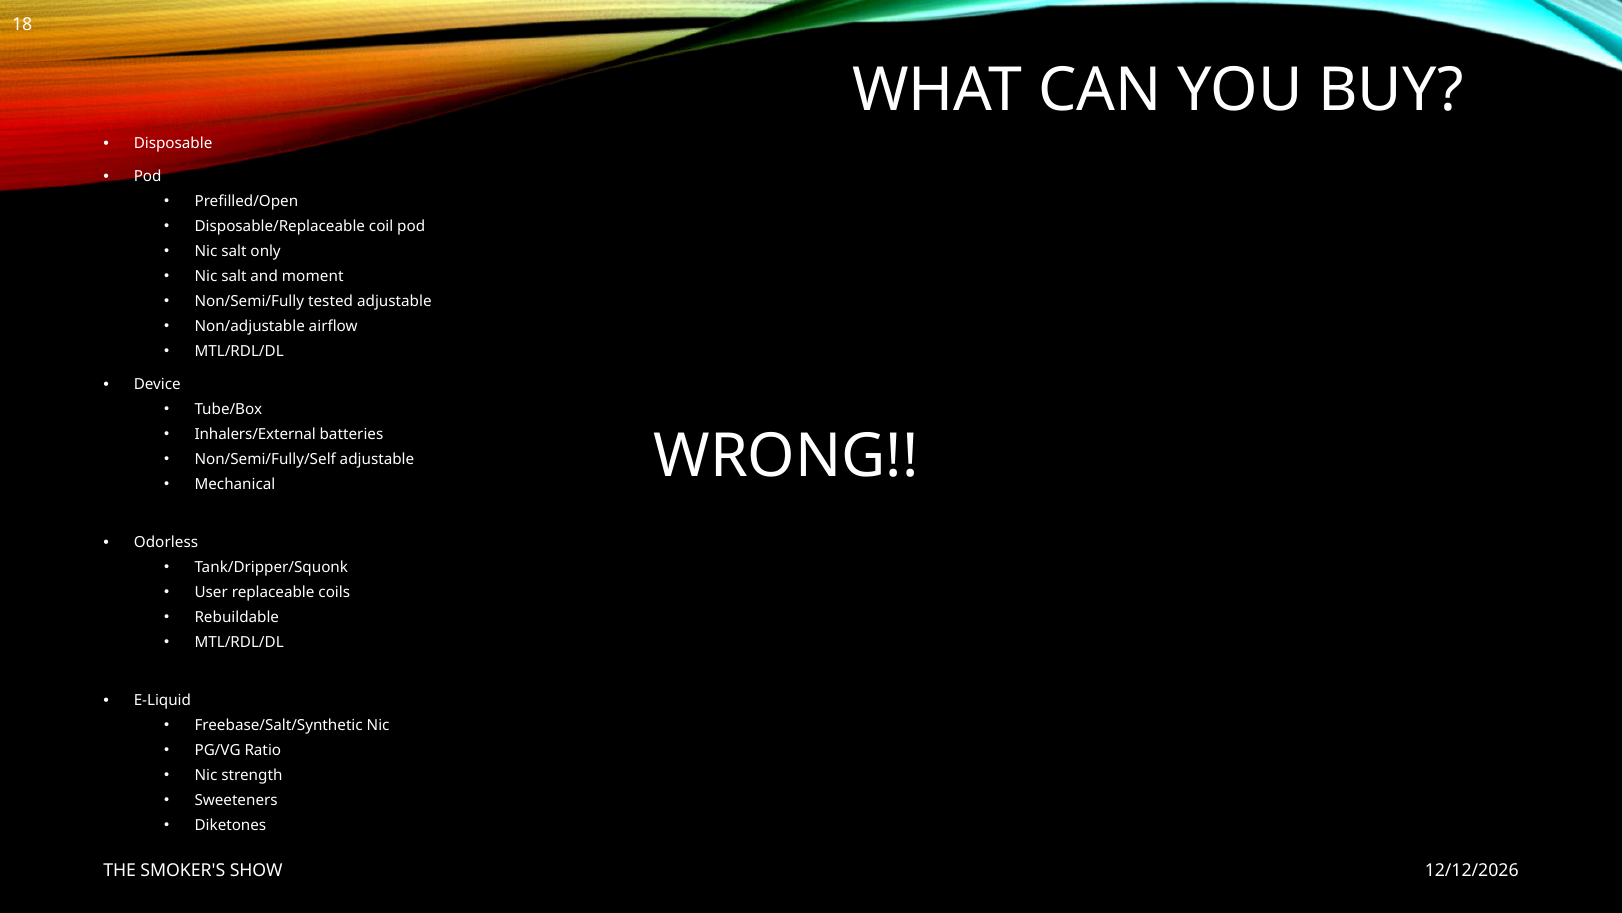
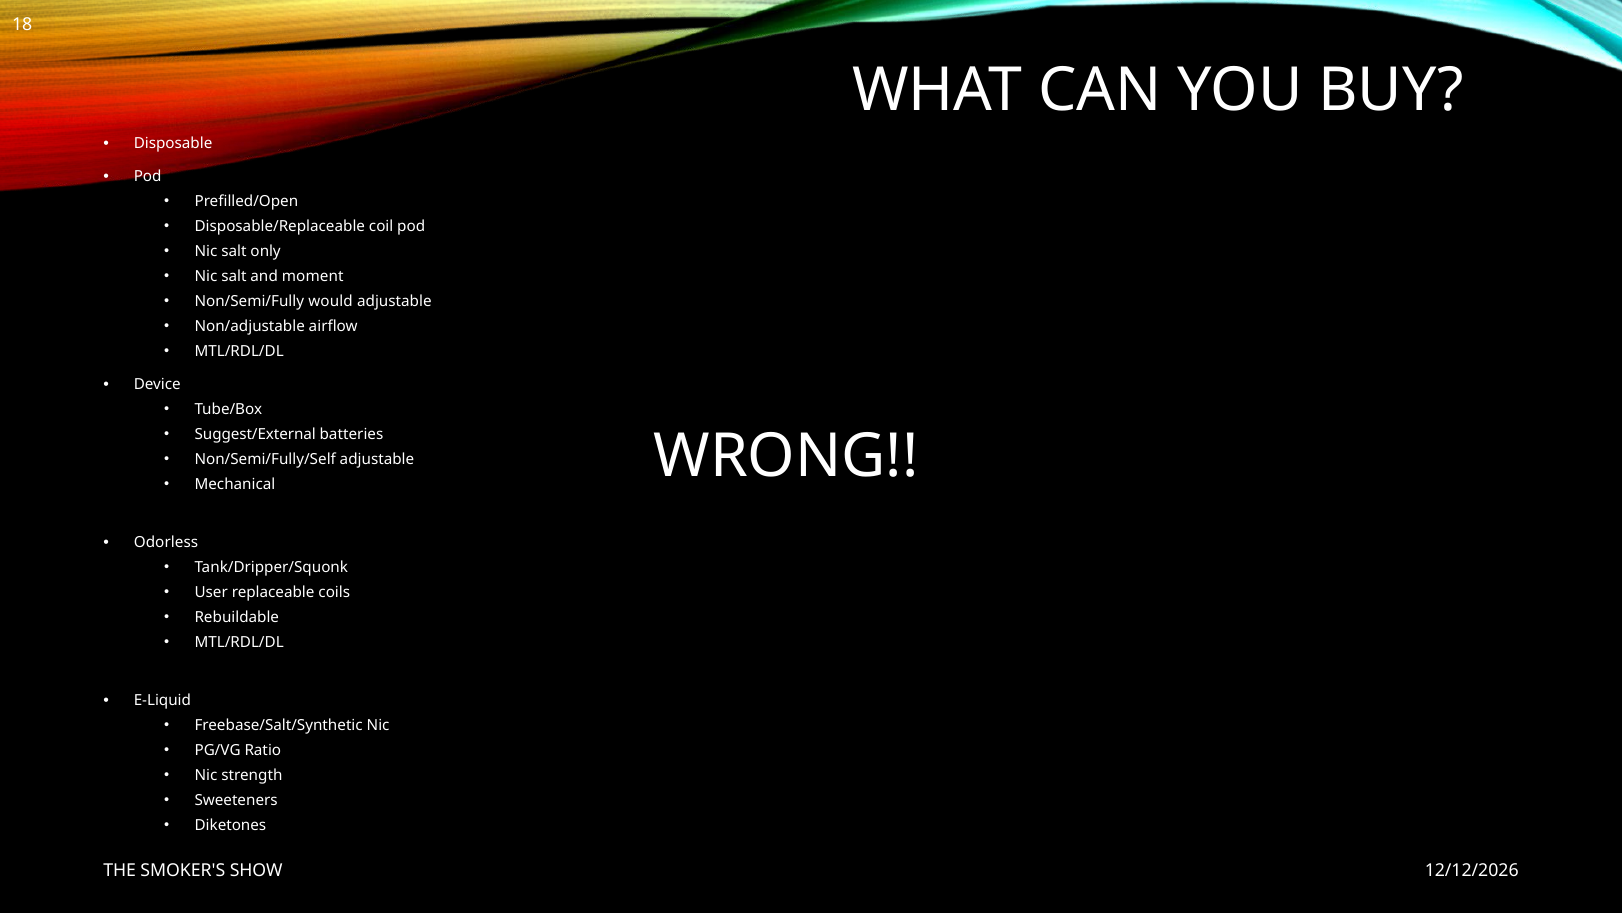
tested: tested -> would
Inhalers/External: Inhalers/External -> Suggest/External
